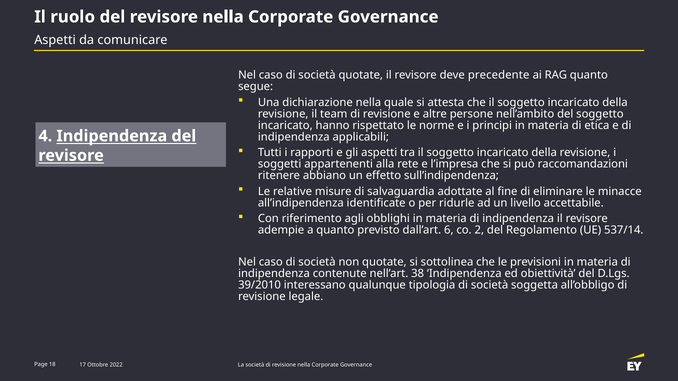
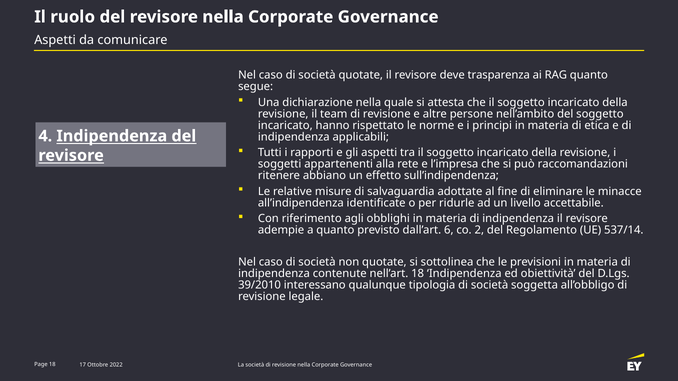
precedente: precedente -> trasparenza
nell’art 38: 38 -> 18
